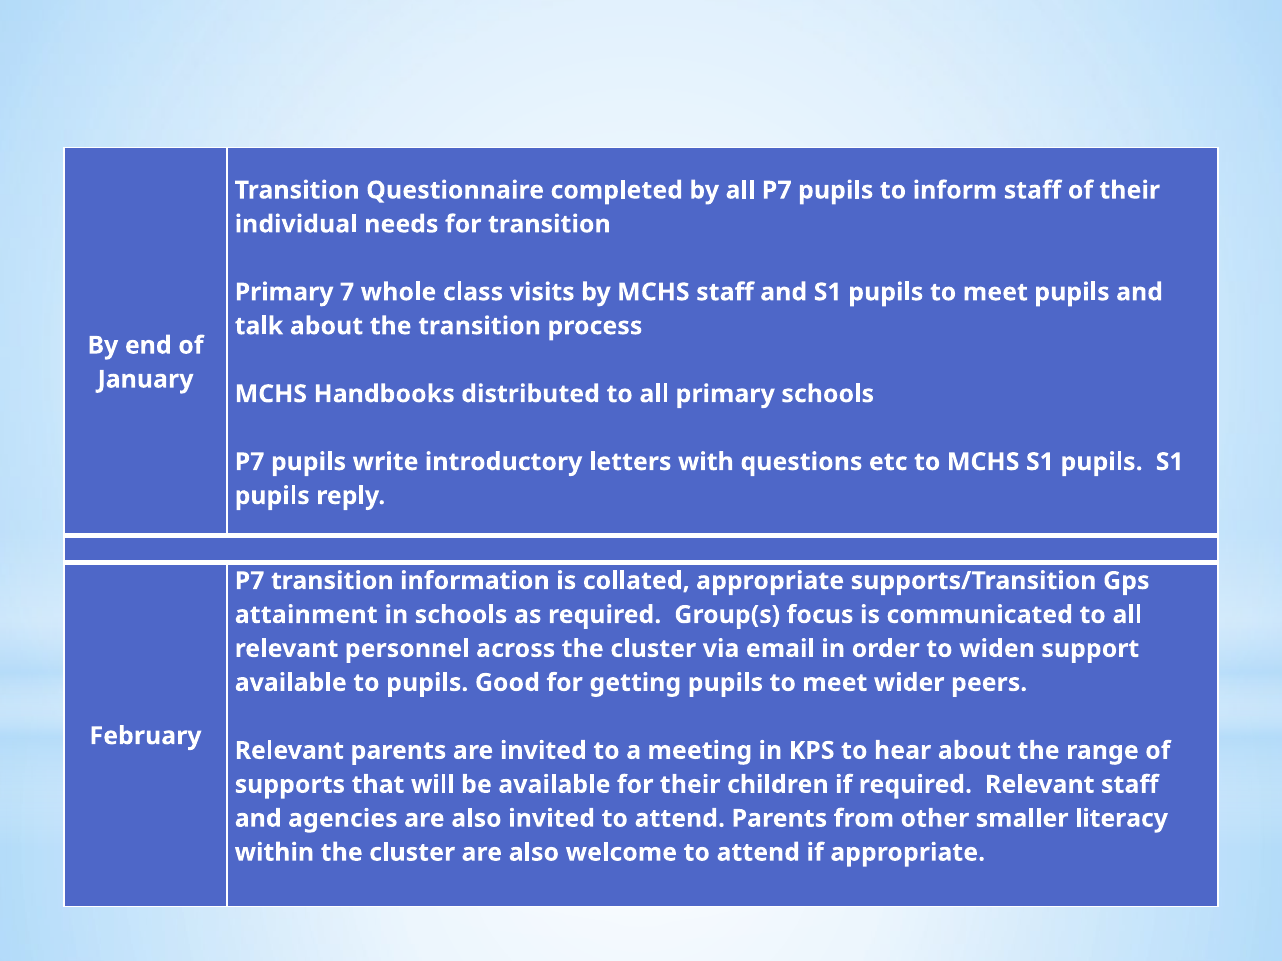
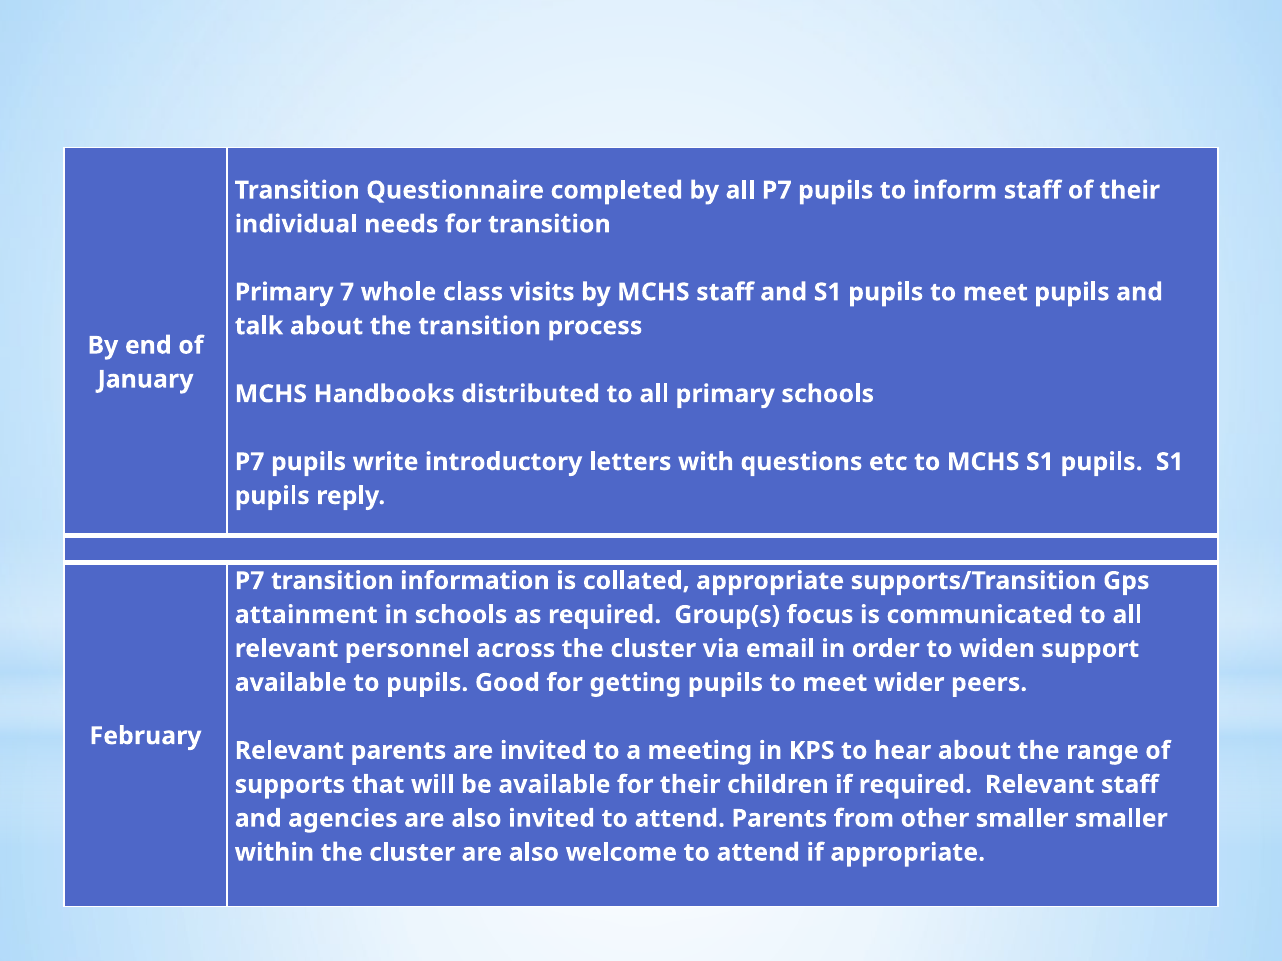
smaller literacy: literacy -> smaller
